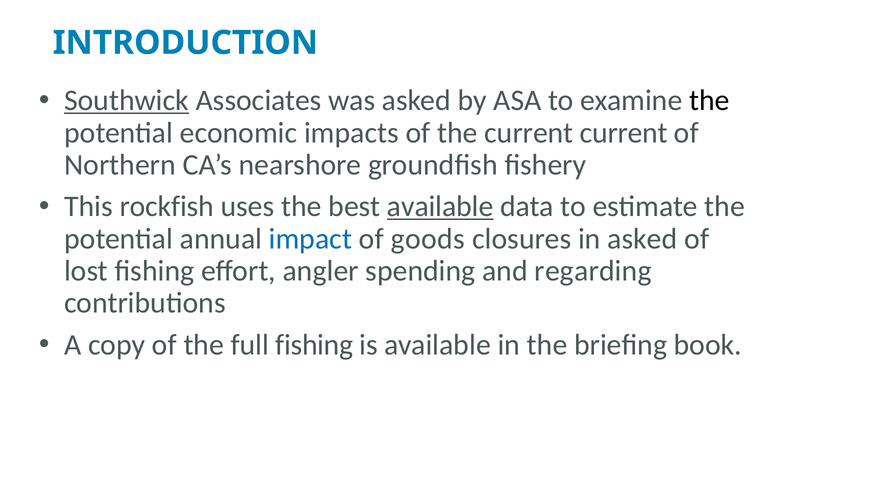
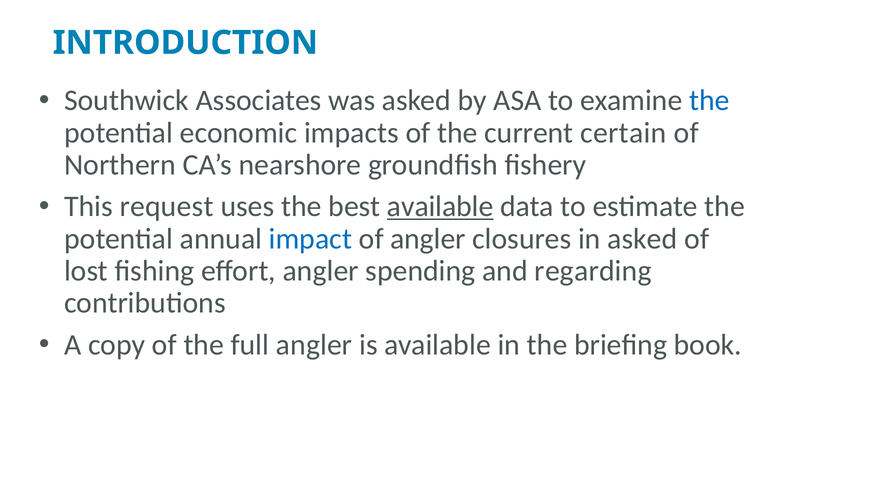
Southwick underline: present -> none
the at (709, 101) colour: black -> blue
current current: current -> certain
rockfish: rockfish -> request
of goods: goods -> angler
full fishing: fishing -> angler
